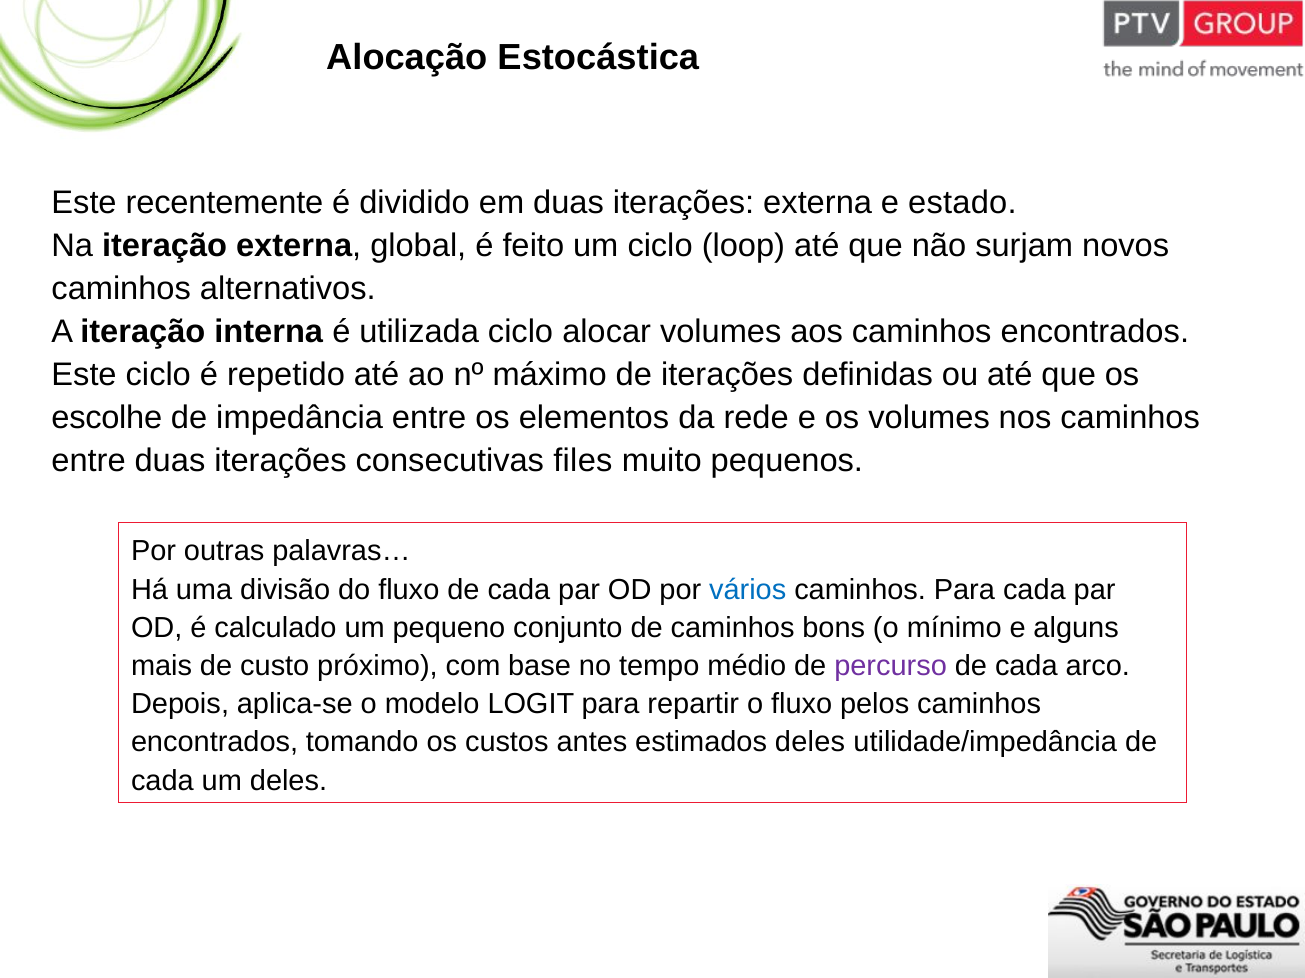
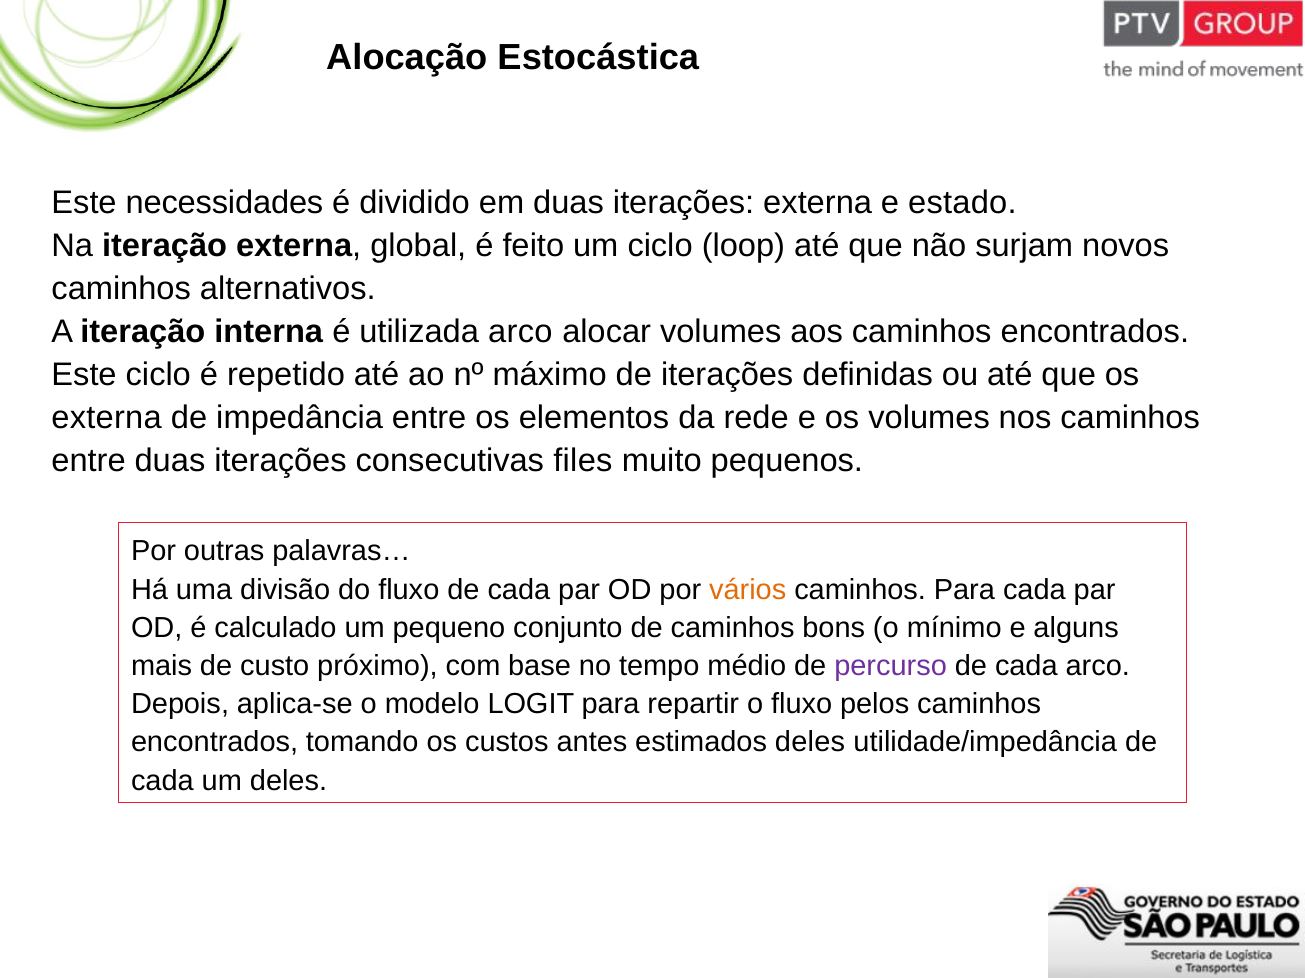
recentemente: recentemente -> necessidades
utilizada ciclo: ciclo -> arco
escolhe at (107, 418): escolhe -> externa
vários colour: blue -> orange
